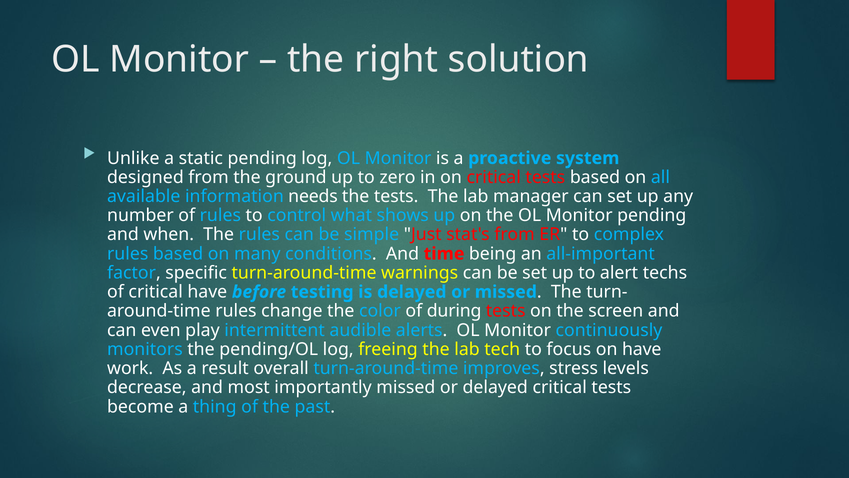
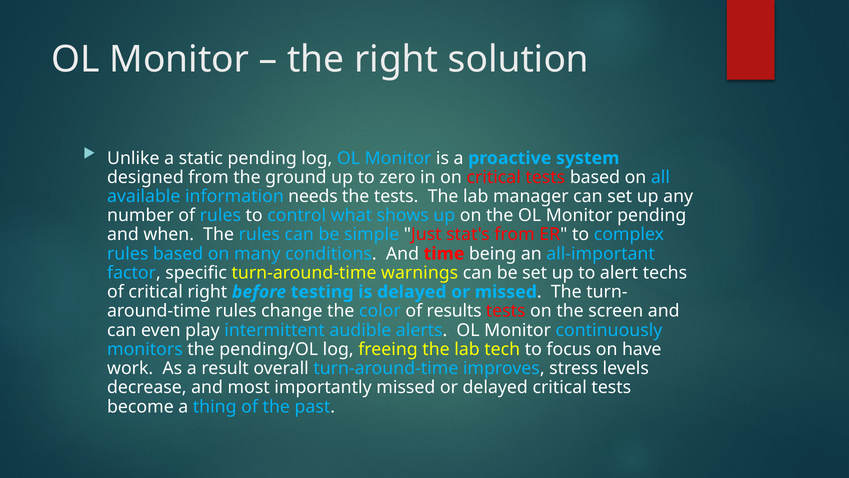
critical have: have -> right
during: during -> results
